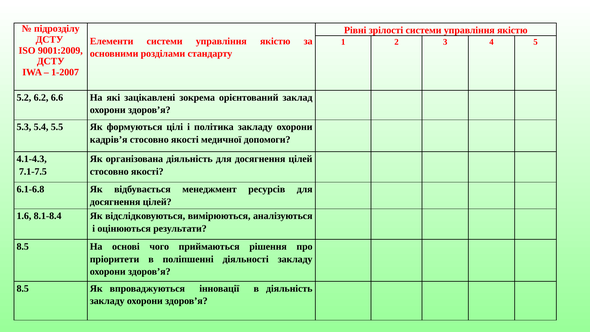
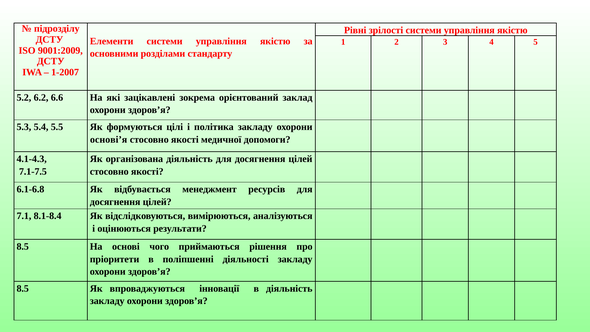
кадрів’я: кадрів’я -> основі’я
1.6: 1.6 -> 7.1
